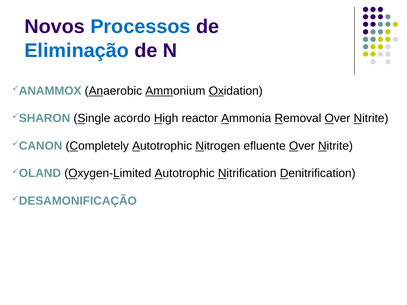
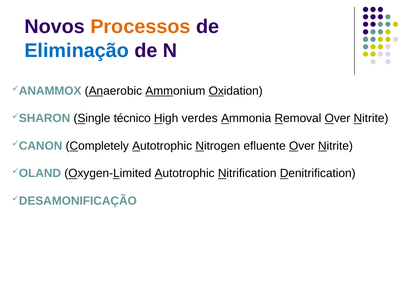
Processos colour: blue -> orange
acordo: acordo -> técnico
reactor: reactor -> verdes
